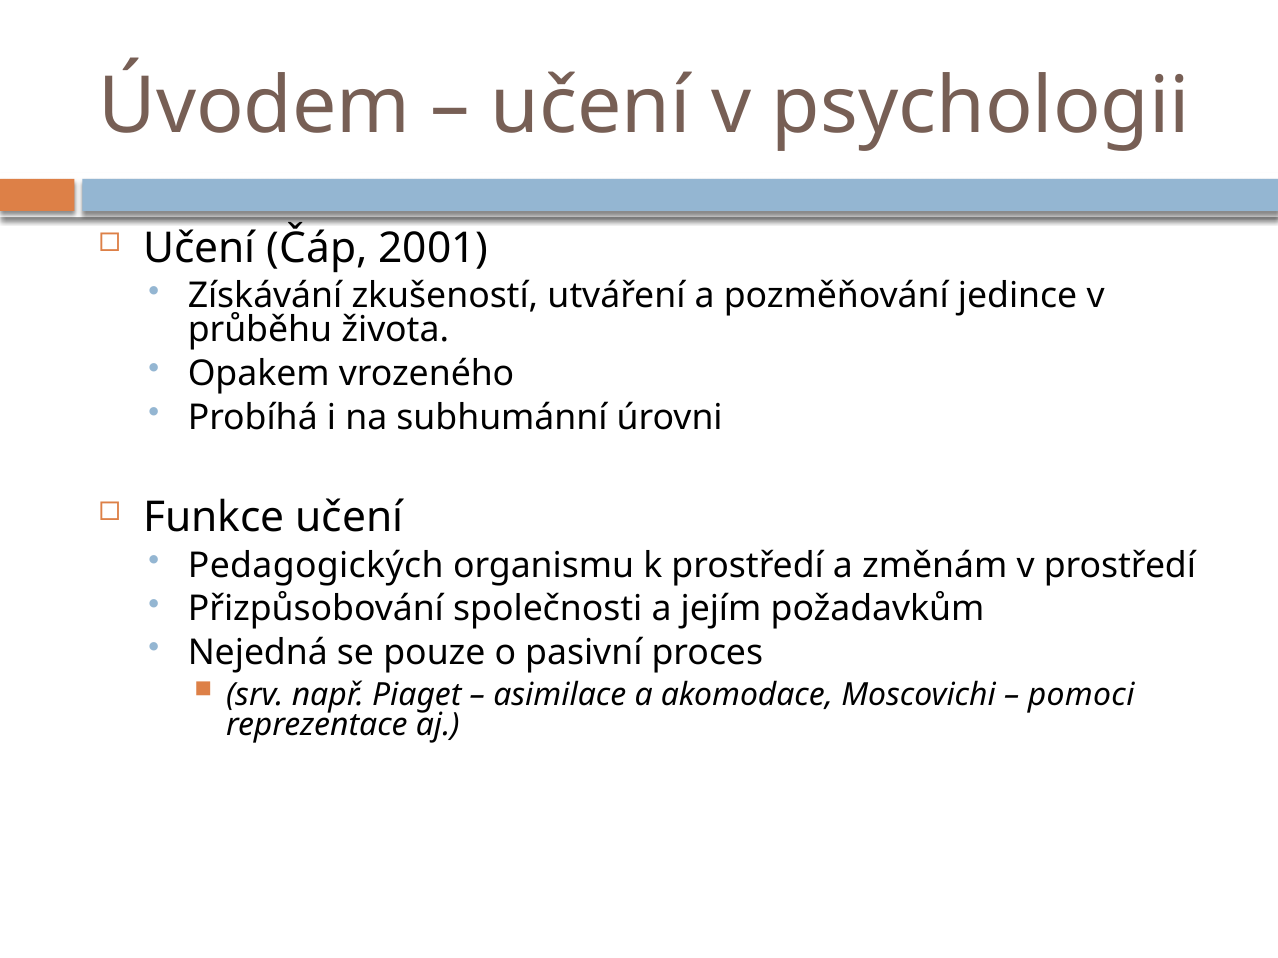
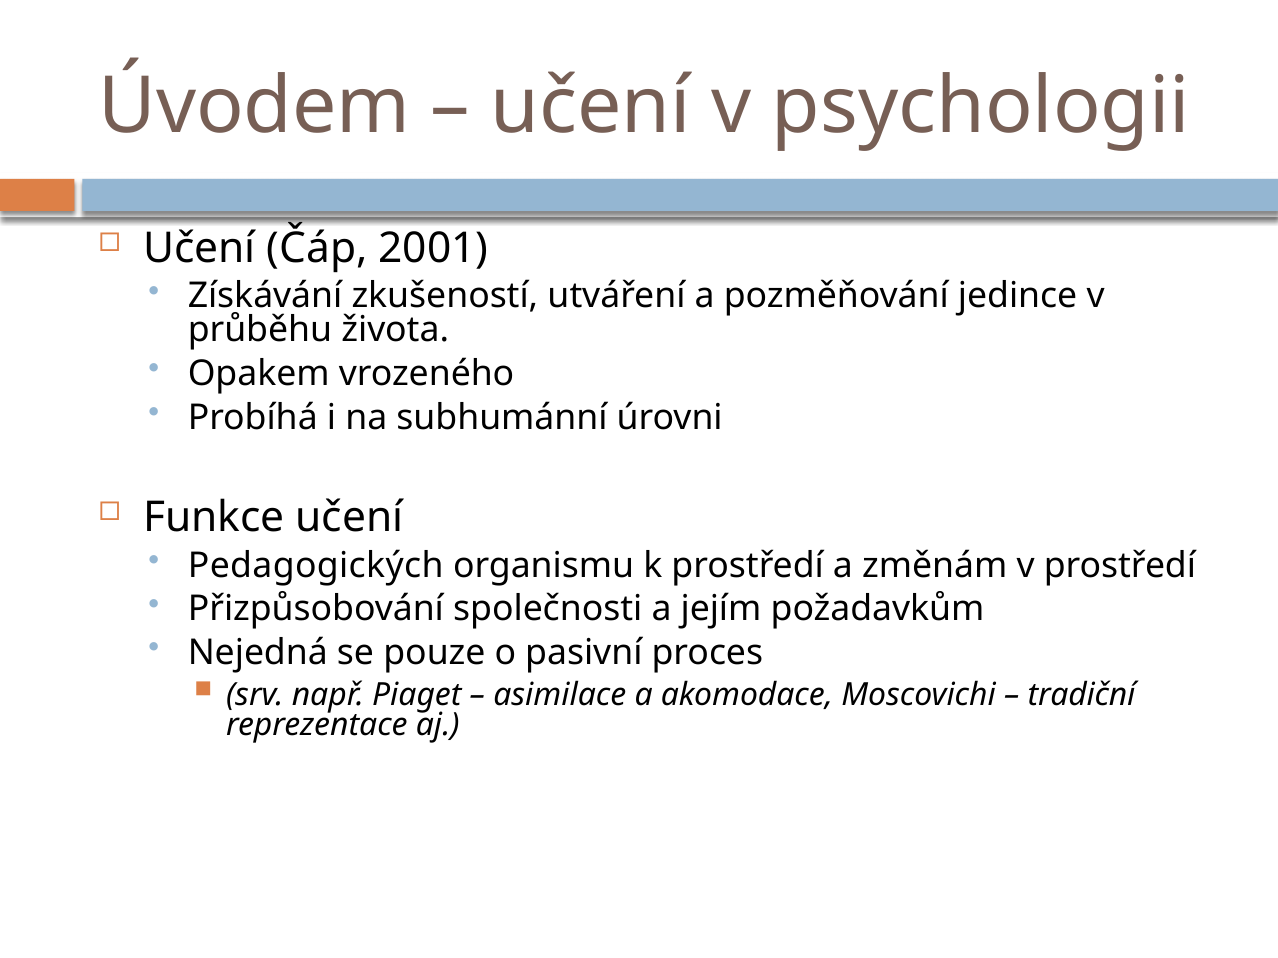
pomoci: pomoci -> tradiční
